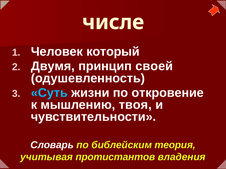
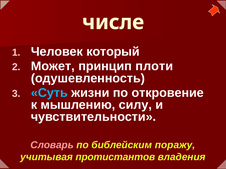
Двумя: Двумя -> Может
своей: своей -> плоти
твоя: твоя -> силу
Словарь colour: white -> pink
теория: теория -> поражу
